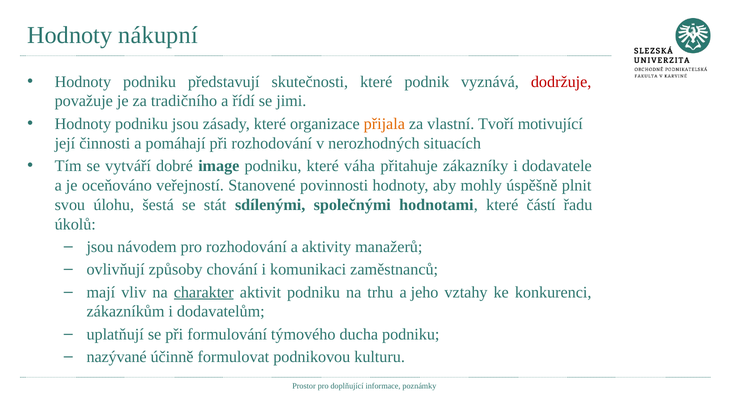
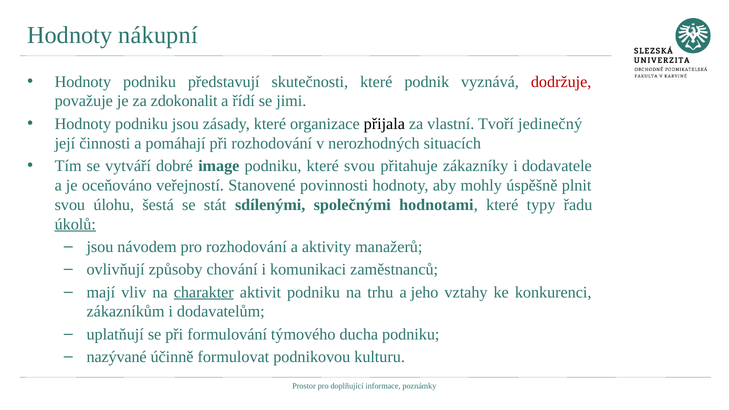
tradičního: tradičního -> zdokonalit
přijala colour: orange -> black
motivující: motivující -> jedinečný
které váha: váha -> svou
částí: částí -> typy
úkolů underline: none -> present
